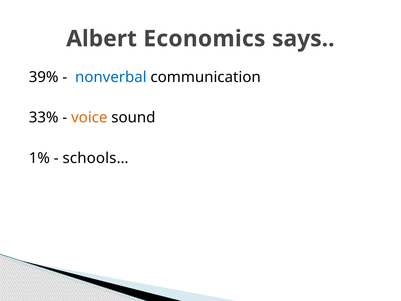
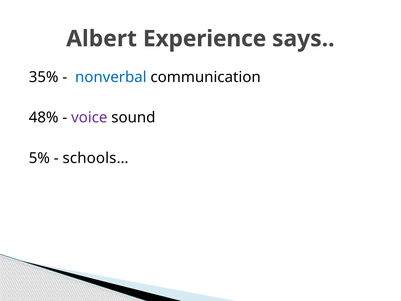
Economics: Economics -> Experience
39%: 39% -> 35%
33%: 33% -> 48%
voice colour: orange -> purple
1%: 1% -> 5%
